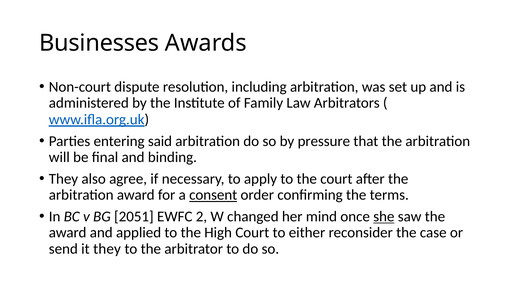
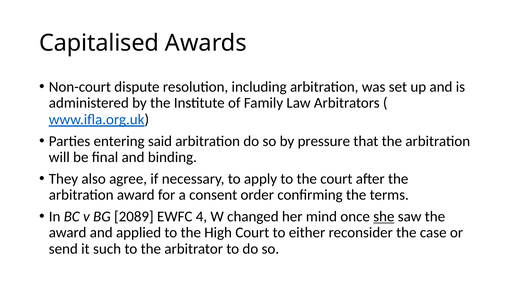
Businesses: Businesses -> Capitalised
consent underline: present -> none
2051: 2051 -> 2089
2: 2 -> 4
it they: they -> such
